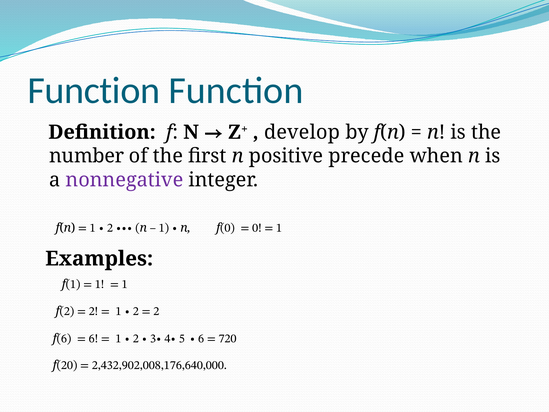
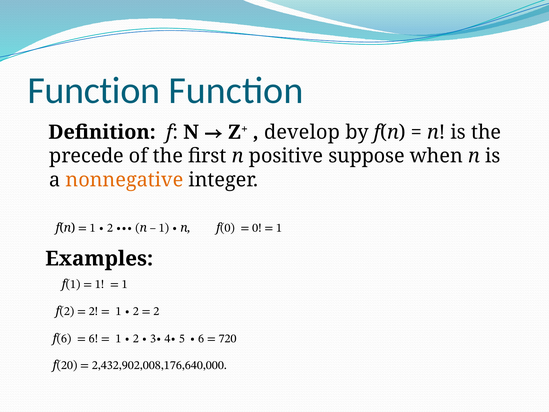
number: number -> precede
precede: precede -> suppose
nonnegative colour: purple -> orange
